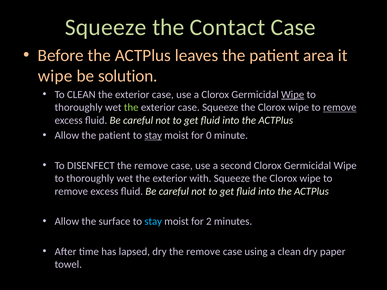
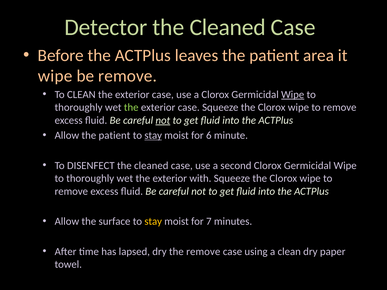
Squeeze at (106, 27): Squeeze -> Detector
Contact at (227, 27): Contact -> Cleaned
be solution: solution -> remove
remove at (340, 107) underline: present -> none
not at (163, 120) underline: none -> present
0: 0 -> 6
DISENFECT the remove: remove -> cleaned
stay at (153, 222) colour: light blue -> yellow
2: 2 -> 7
